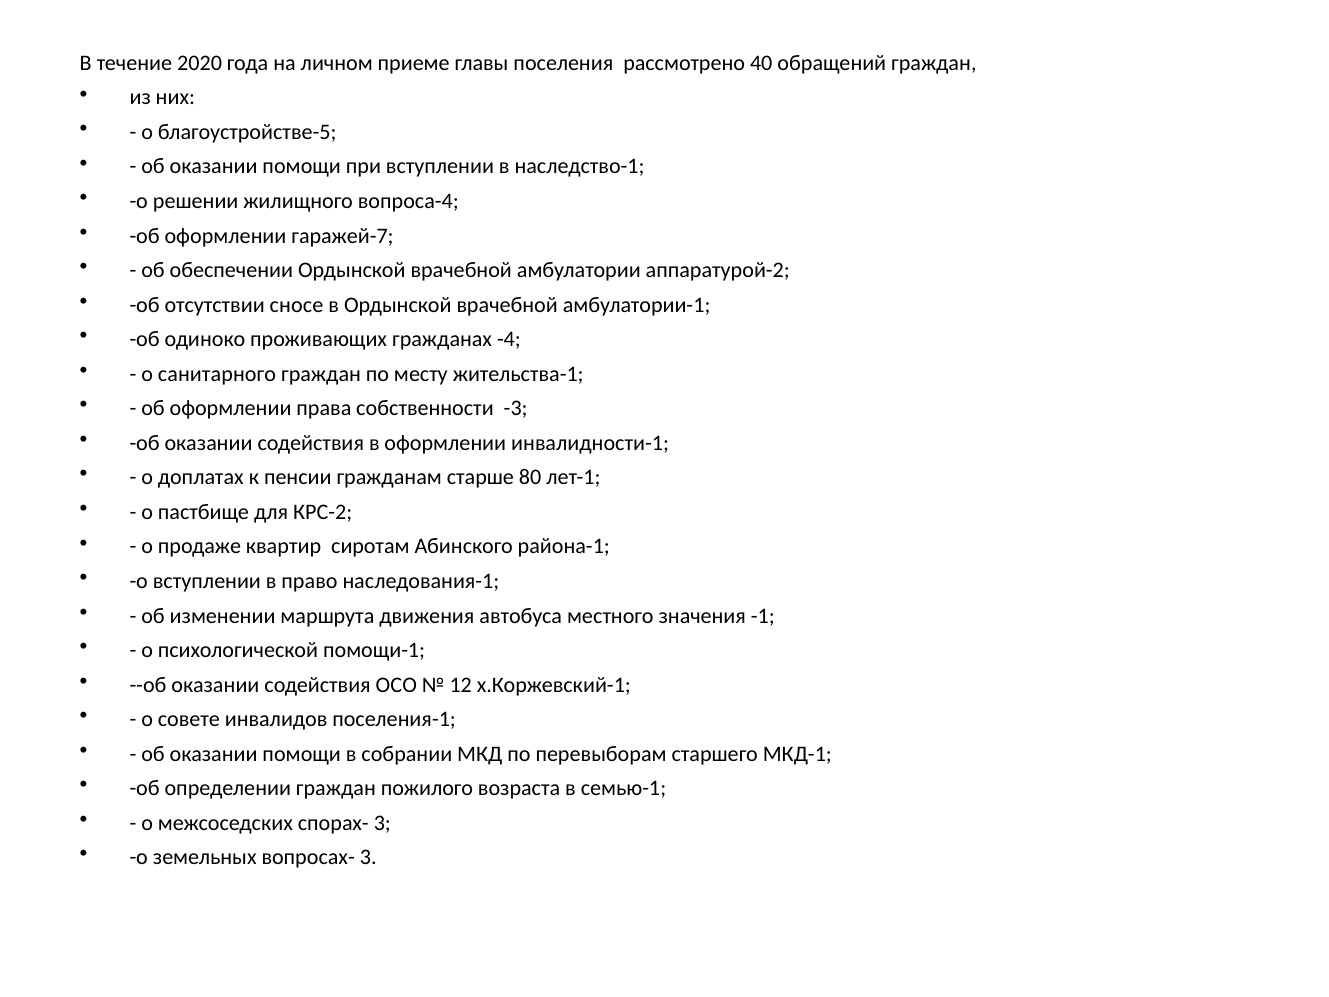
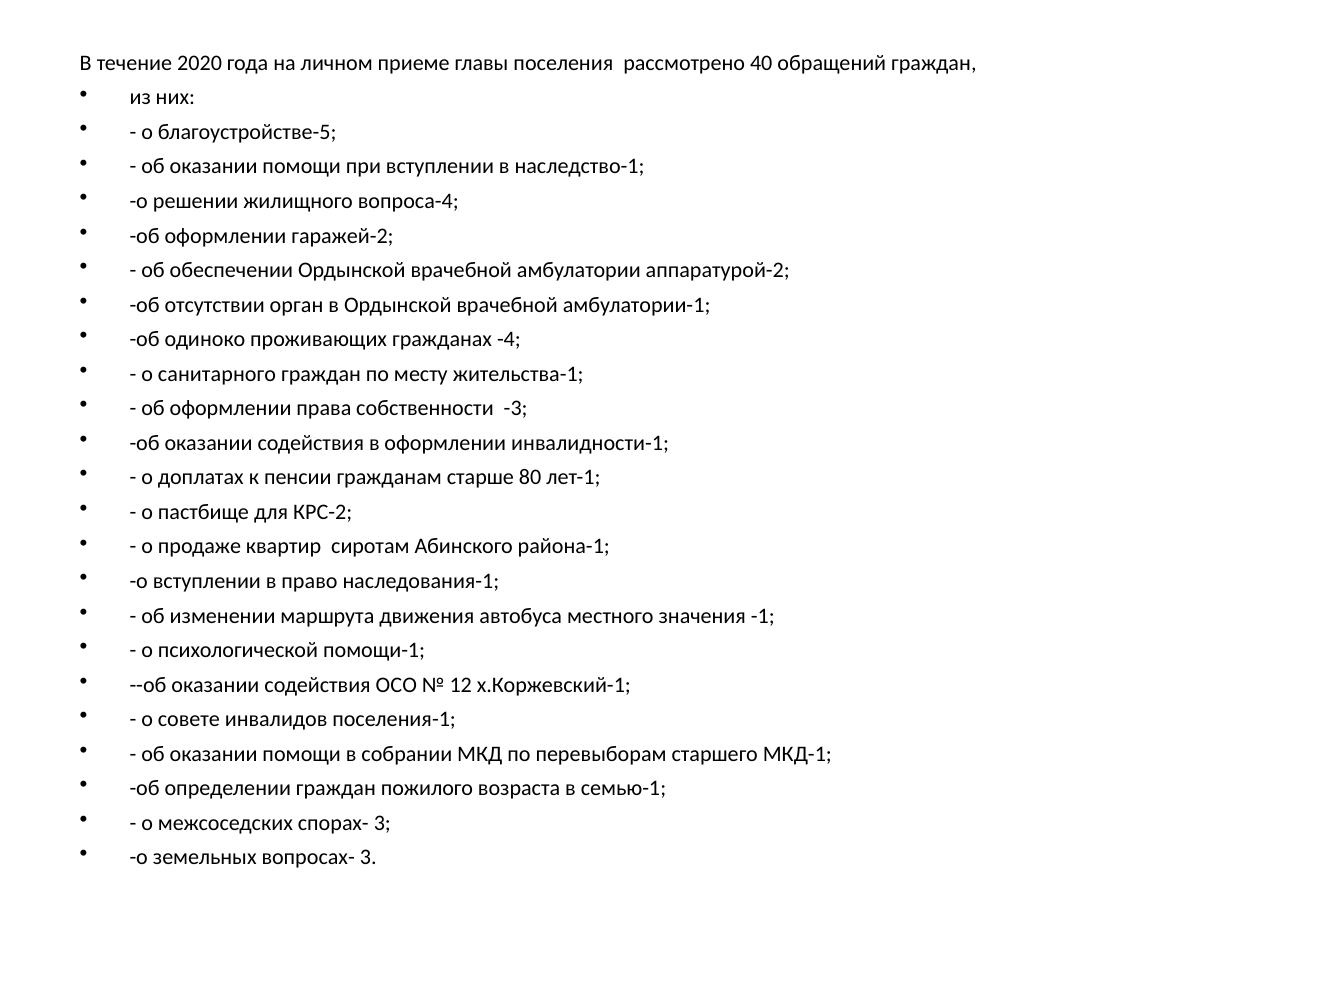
гаражей-7: гаражей-7 -> гаражей-2
сносе: сносе -> орган
